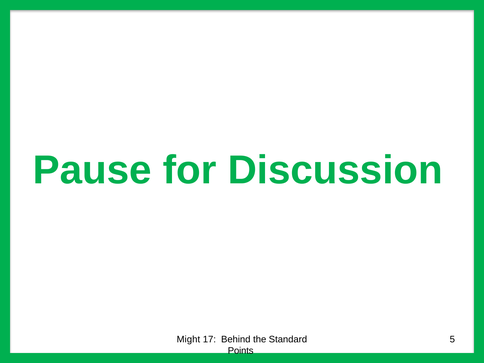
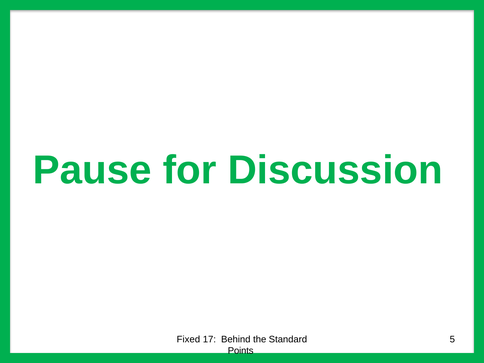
Might: Might -> Fixed
